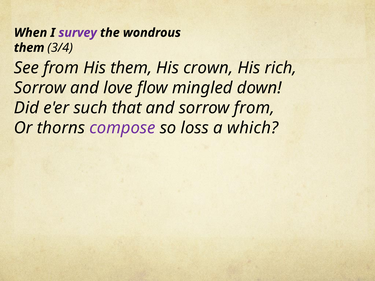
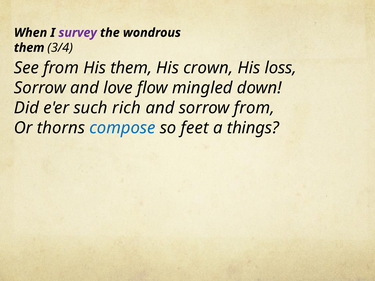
rich: rich -> loss
that: that -> rich
compose colour: purple -> blue
loss: loss -> feet
which: which -> things
